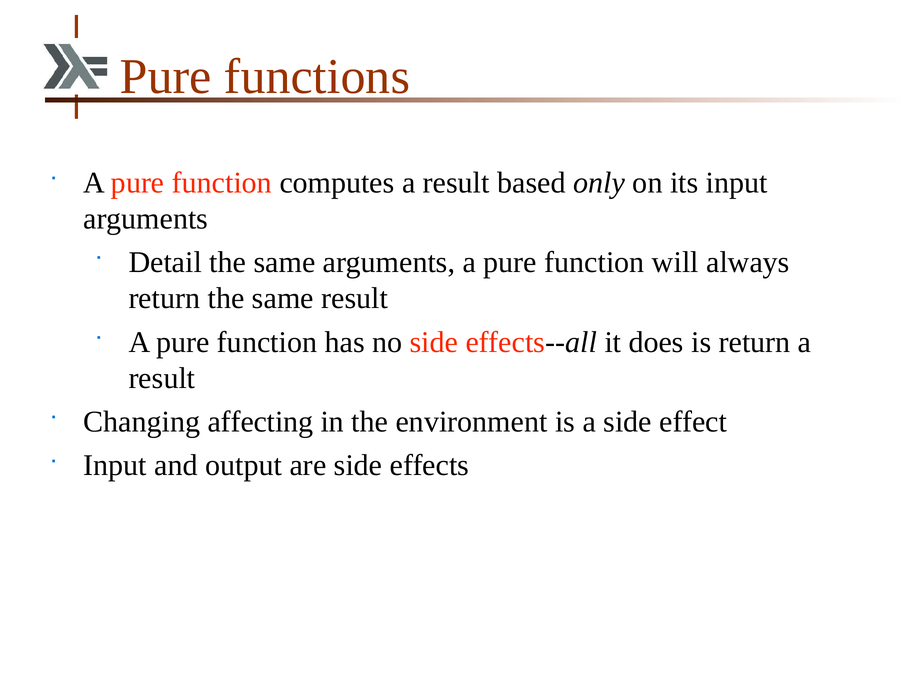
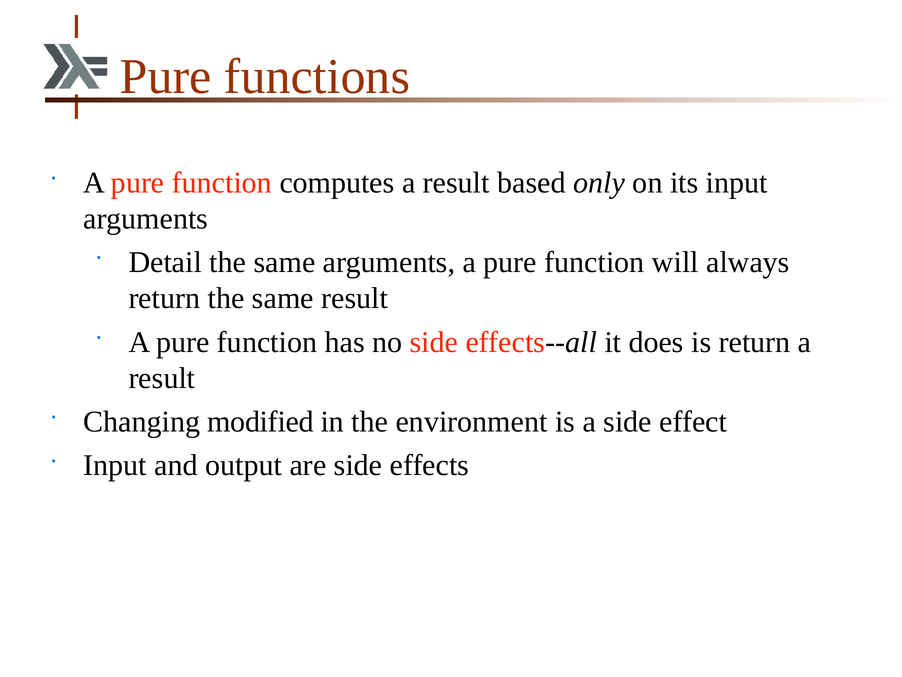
affecting: affecting -> modified
